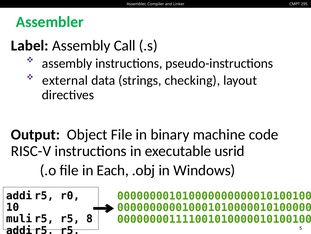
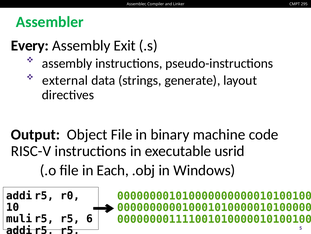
Label: Label -> Every
Call: Call -> Exit
checking: checking -> generate
8: 8 -> 6
